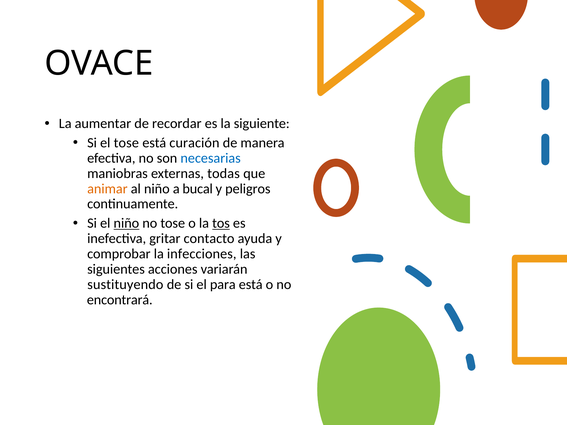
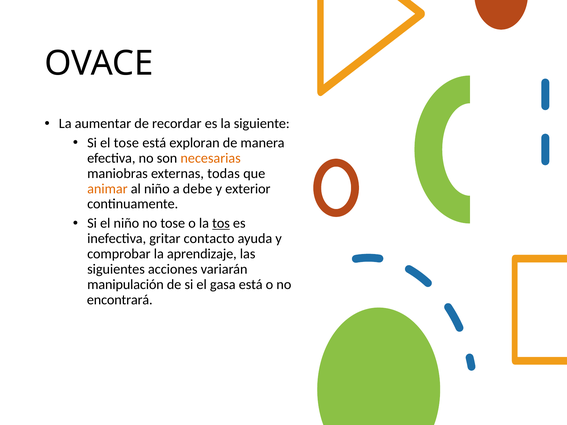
curación: curación -> exploran
necesarias colour: blue -> orange
bucal: bucal -> debe
peligros: peligros -> exterior
niño at (126, 223) underline: present -> none
infecciones: infecciones -> aprendizaje
sustituyendo: sustituyendo -> manipulación
para: para -> gasa
